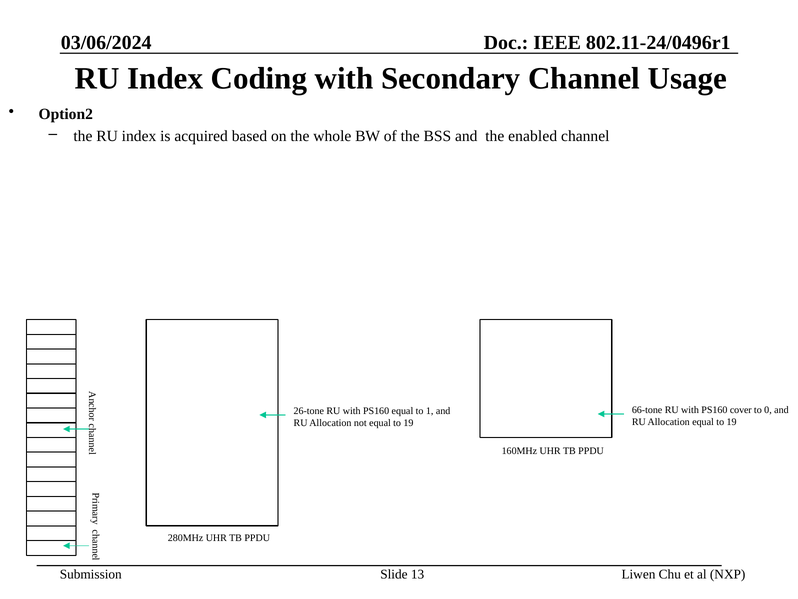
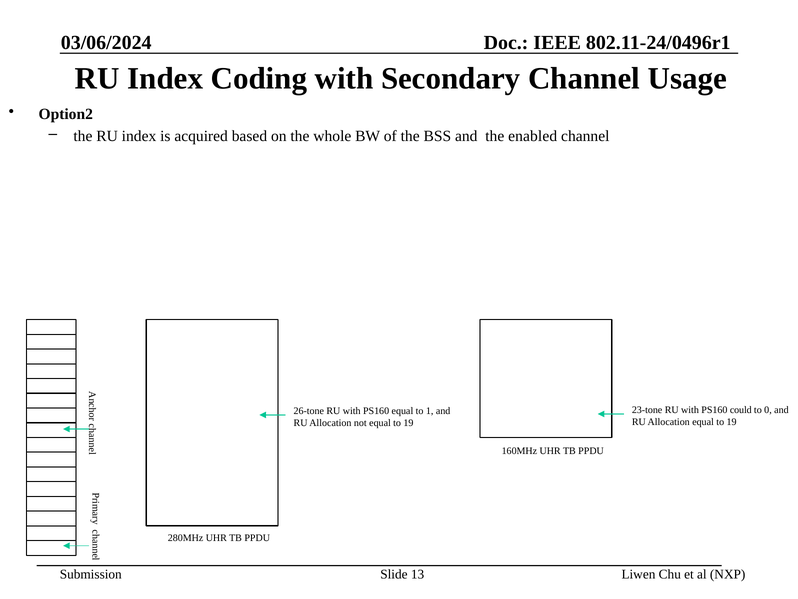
66-tone: 66-tone -> 23-tone
cover: cover -> could
